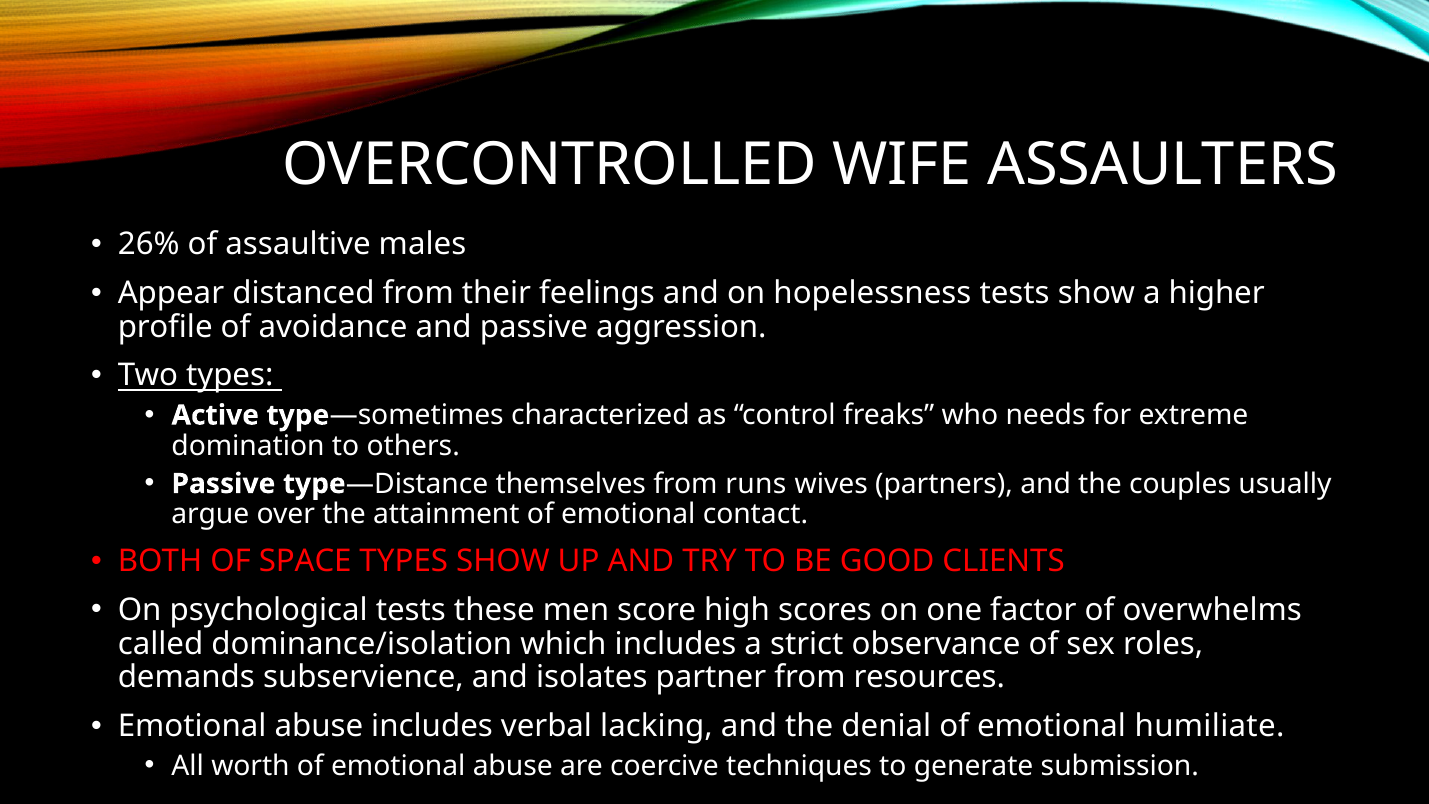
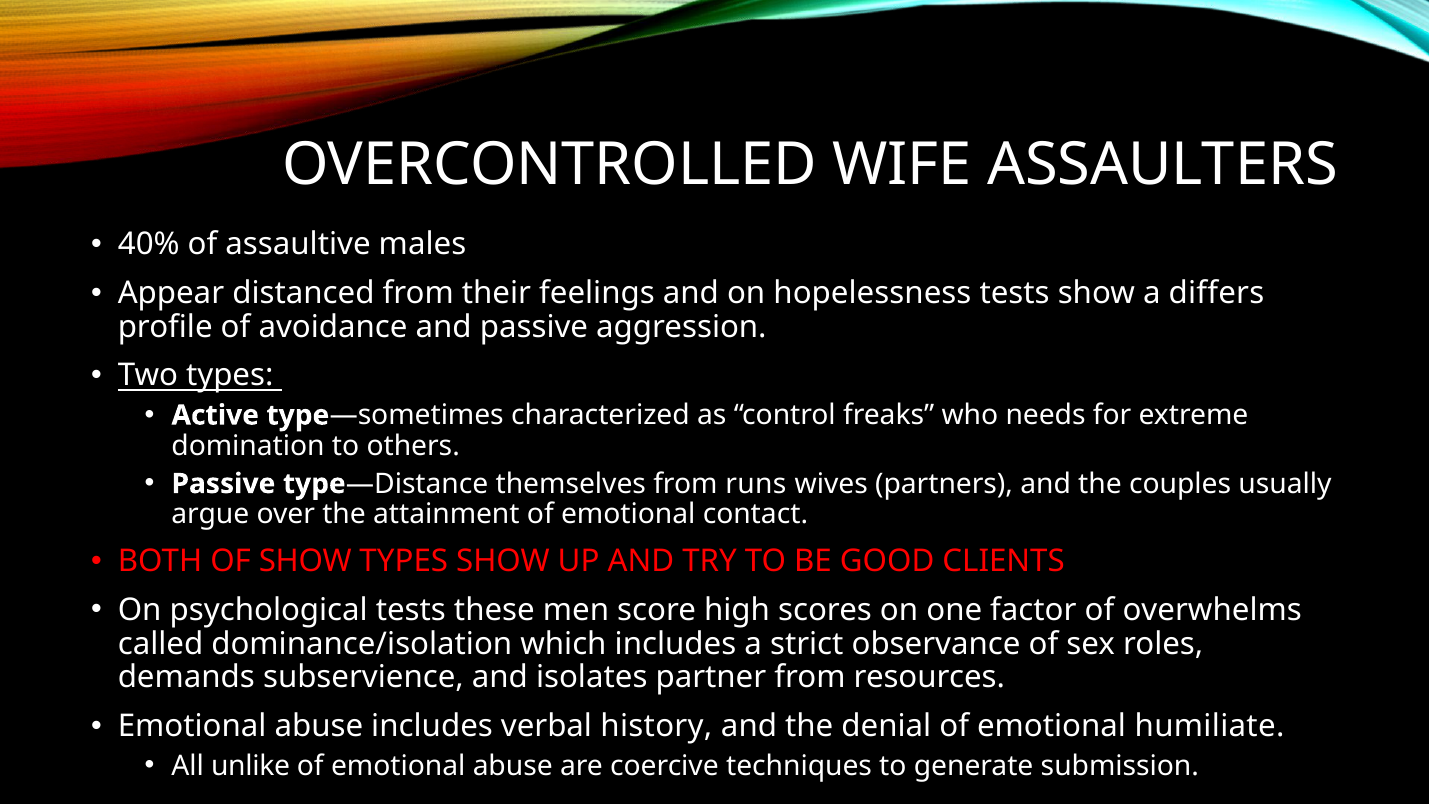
26%: 26% -> 40%
higher: higher -> differs
OF SPACE: SPACE -> SHOW
lacking: lacking -> history
worth: worth -> unlike
